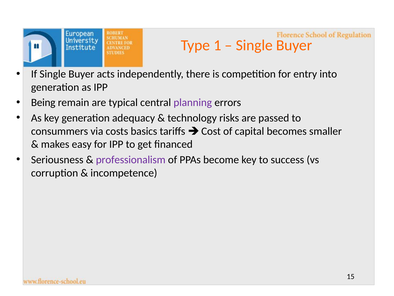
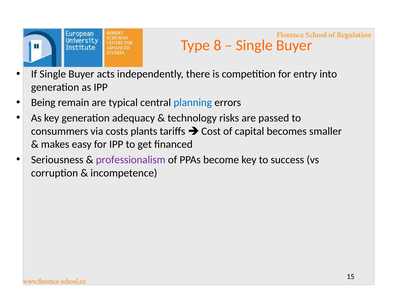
1: 1 -> 8
planning colour: purple -> blue
basics: basics -> plants
